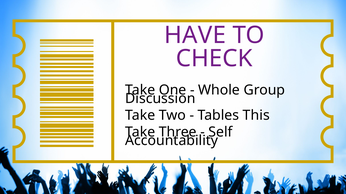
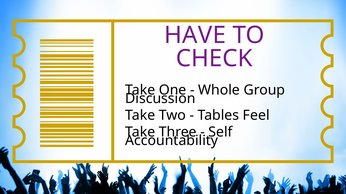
This: This -> Feel
